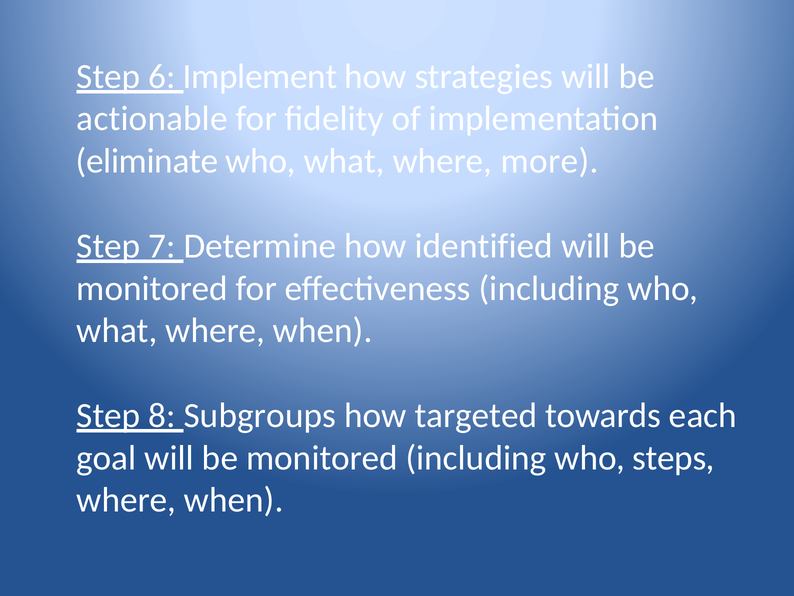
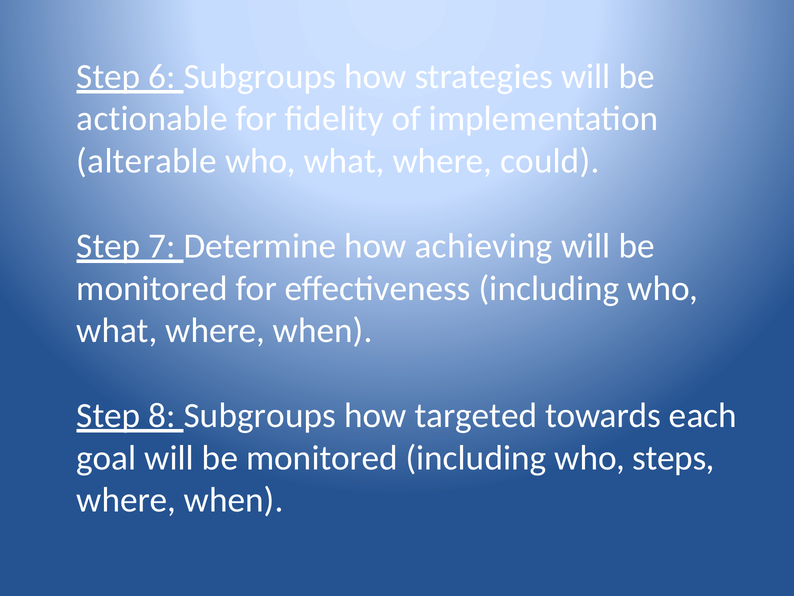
Implement at (260, 76): Implement -> Subgroups
eliminate: eliminate -> alterable
more: more -> could
identified: identified -> achieving
